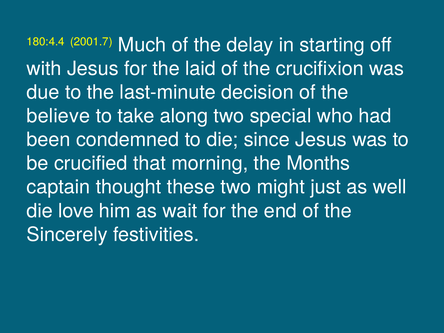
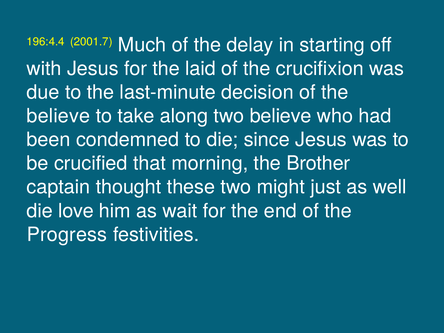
180:4.4: 180:4.4 -> 196:4.4
two special: special -> believe
Months: Months -> Brother
Sincerely: Sincerely -> Progress
